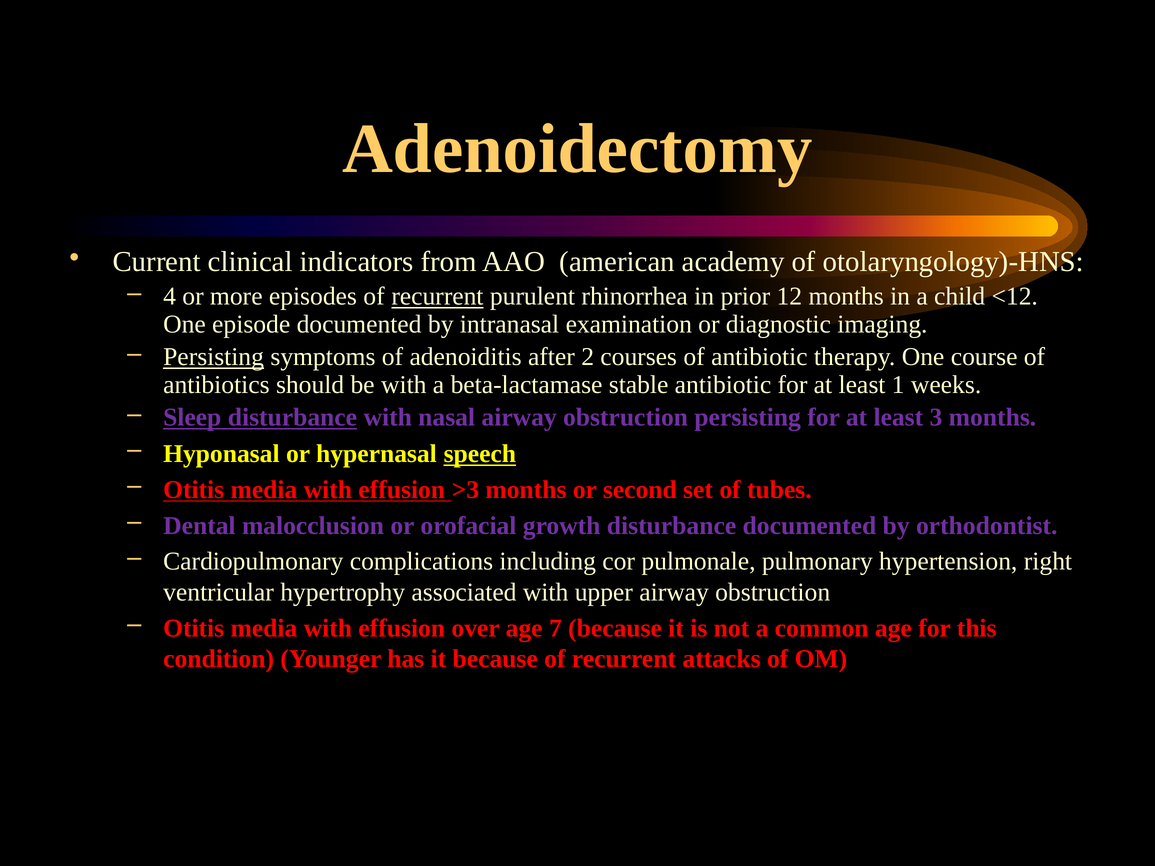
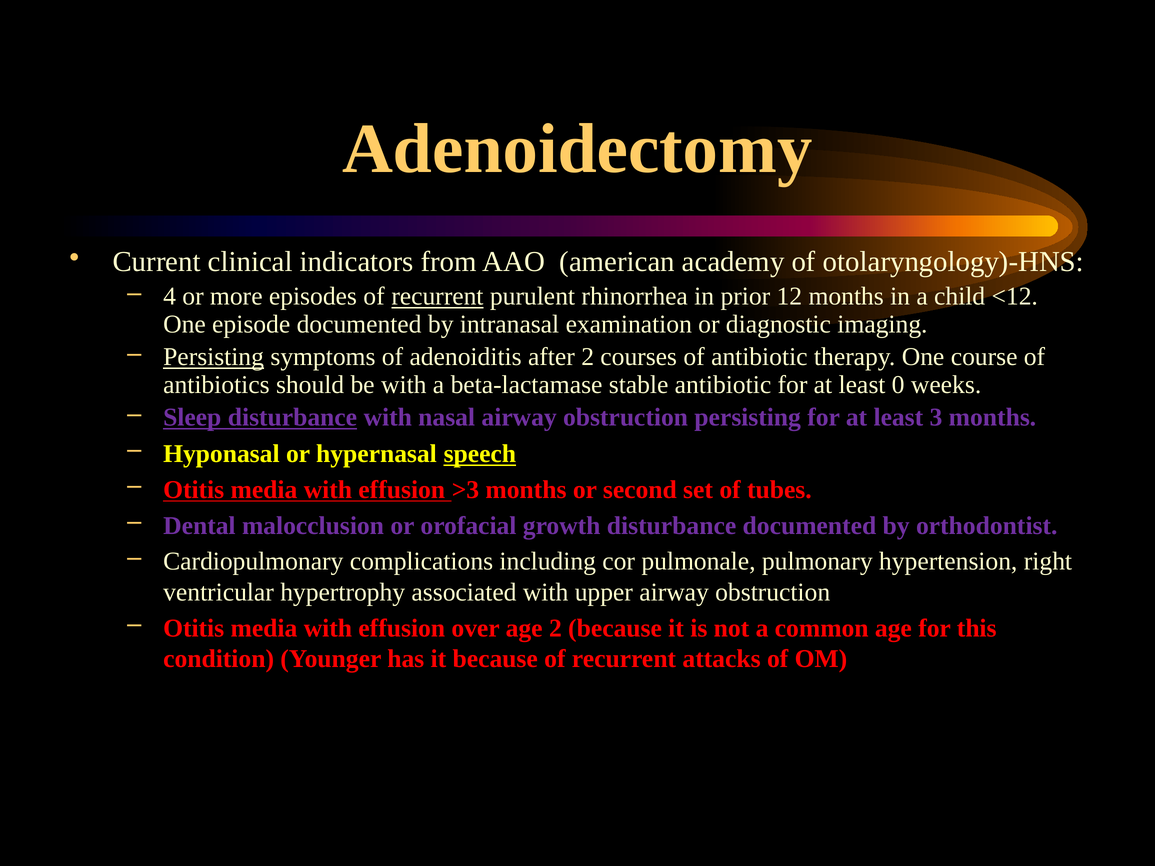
1: 1 -> 0
age 7: 7 -> 2
